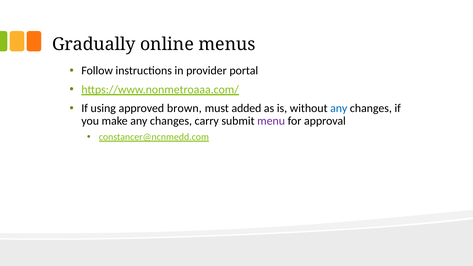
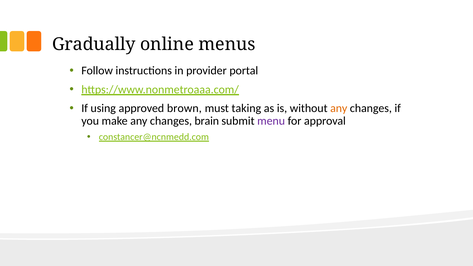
added: added -> taking
any at (339, 108) colour: blue -> orange
carry: carry -> brain
